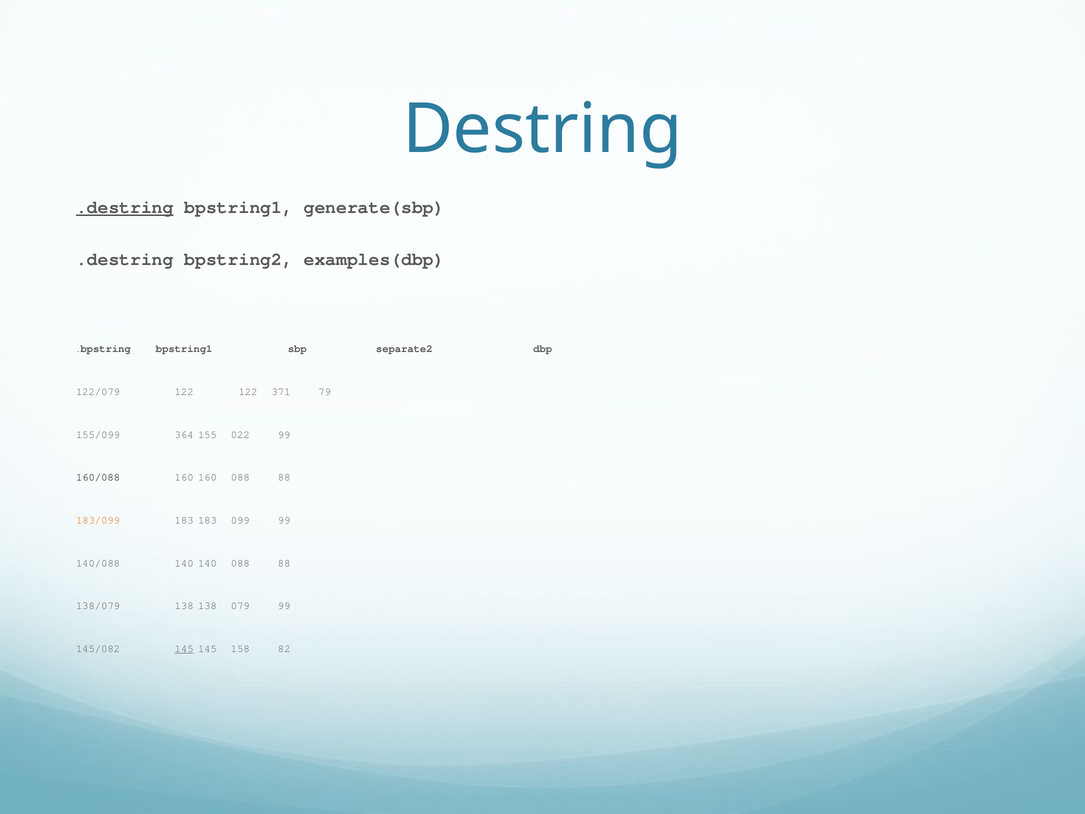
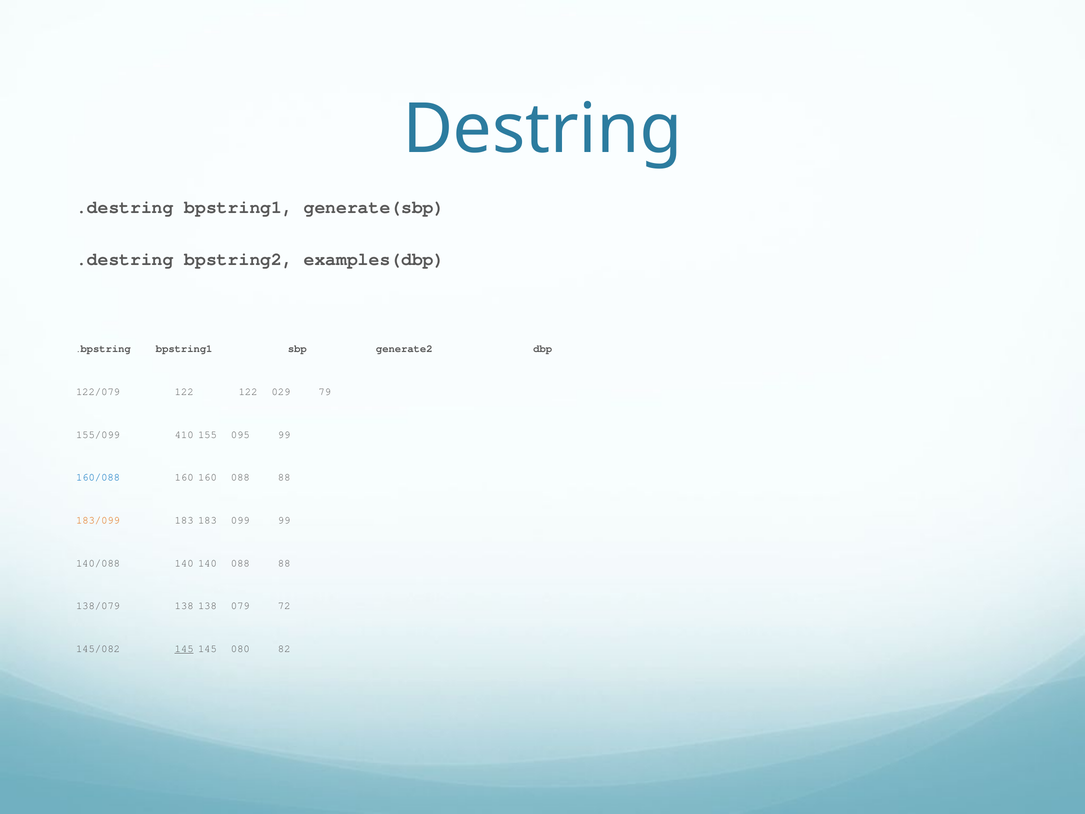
.destring at (125, 207) underline: present -> none
separate2: separate2 -> generate2
371: 371 -> 029
364: 364 -> 410
022: 022 -> 095
160/088 colour: black -> blue
079 99: 99 -> 72
158: 158 -> 080
